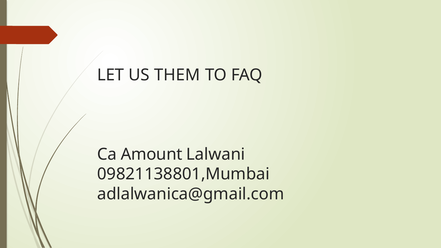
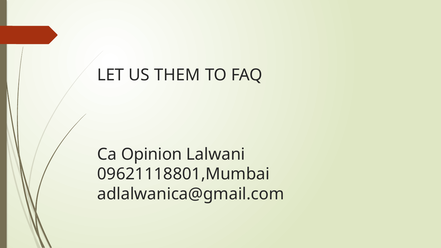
Amount: Amount -> Opinion
09821138801,Mumbai: 09821138801,Mumbai -> 09621118801,Mumbai
